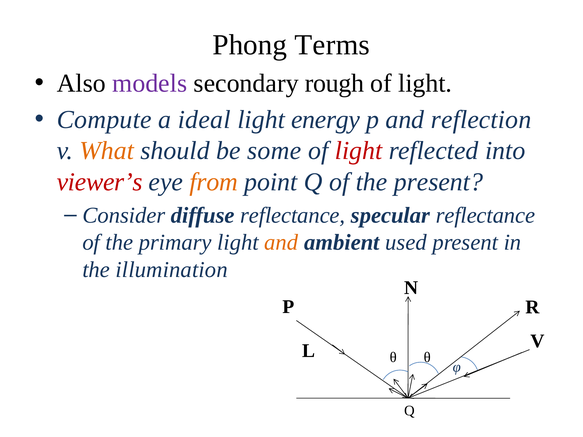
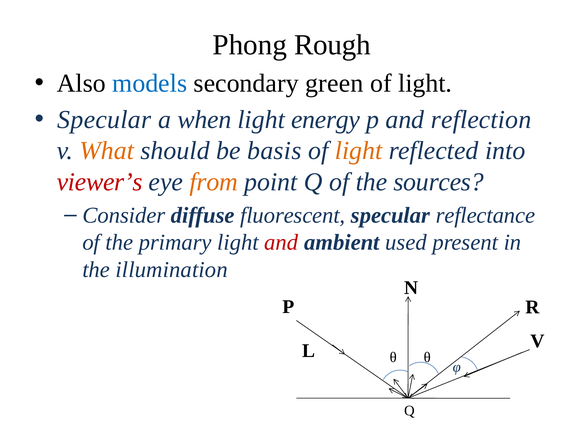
Terms: Terms -> Rough
models colour: purple -> blue
rough: rough -> green
Compute at (104, 120): Compute -> Specular
ideal: ideal -> when
some: some -> basis
light at (359, 151) colour: red -> orange
the present: present -> sources
diffuse reflectance: reflectance -> fluorescent
and at (281, 243) colour: orange -> red
